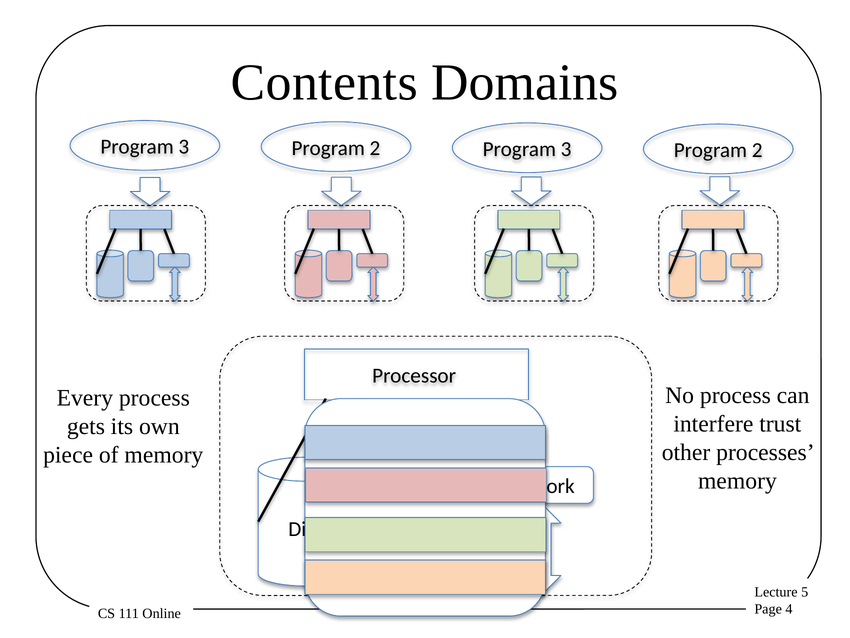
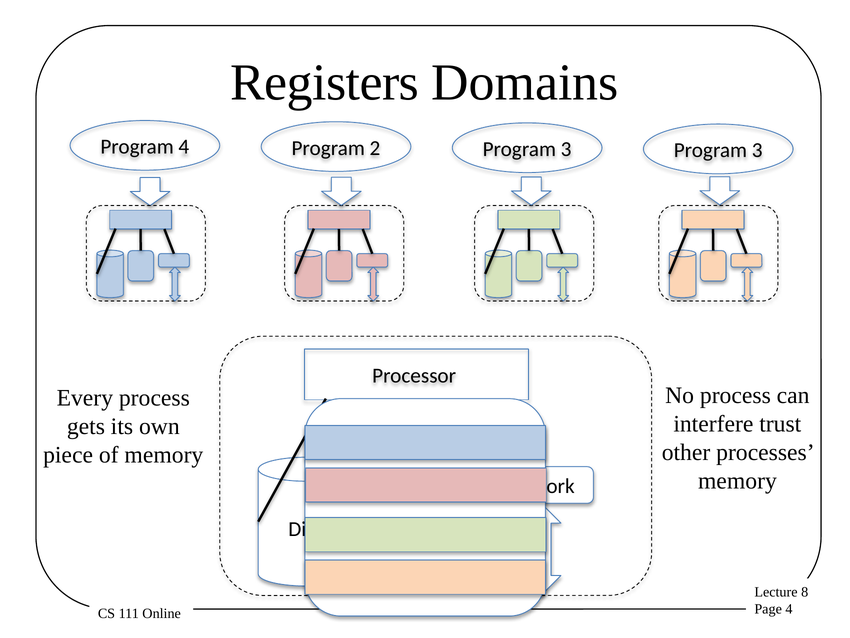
Contents: Contents -> Registers
3 at (184, 147): 3 -> 4
2 at (757, 150): 2 -> 3
5: 5 -> 8
